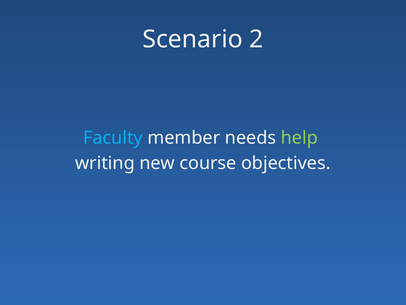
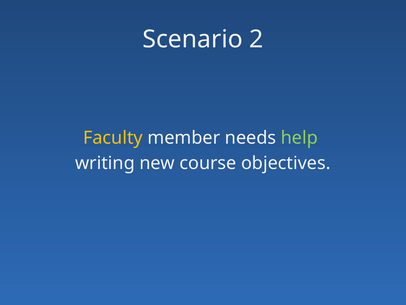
Faculty colour: light blue -> yellow
